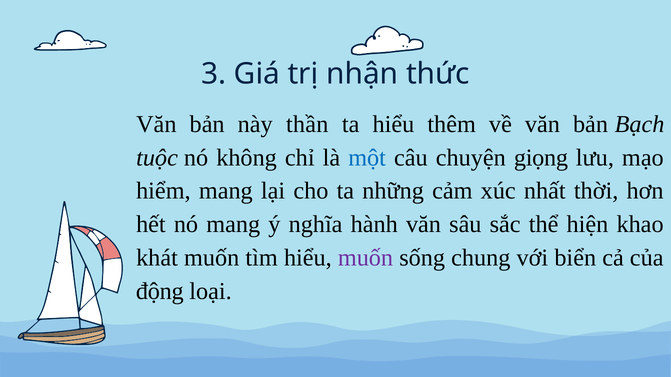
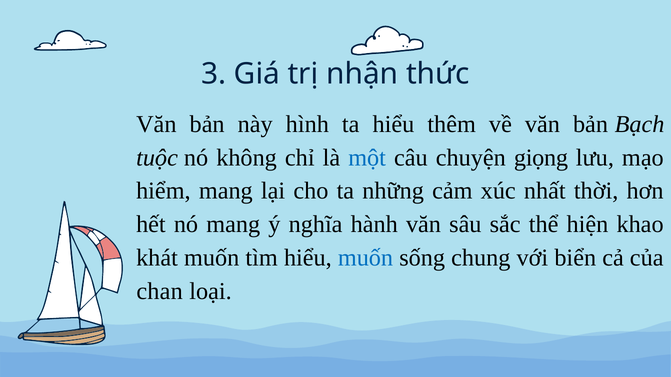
thần: thần -> hình
muốn at (366, 258) colour: purple -> blue
động: động -> chan
